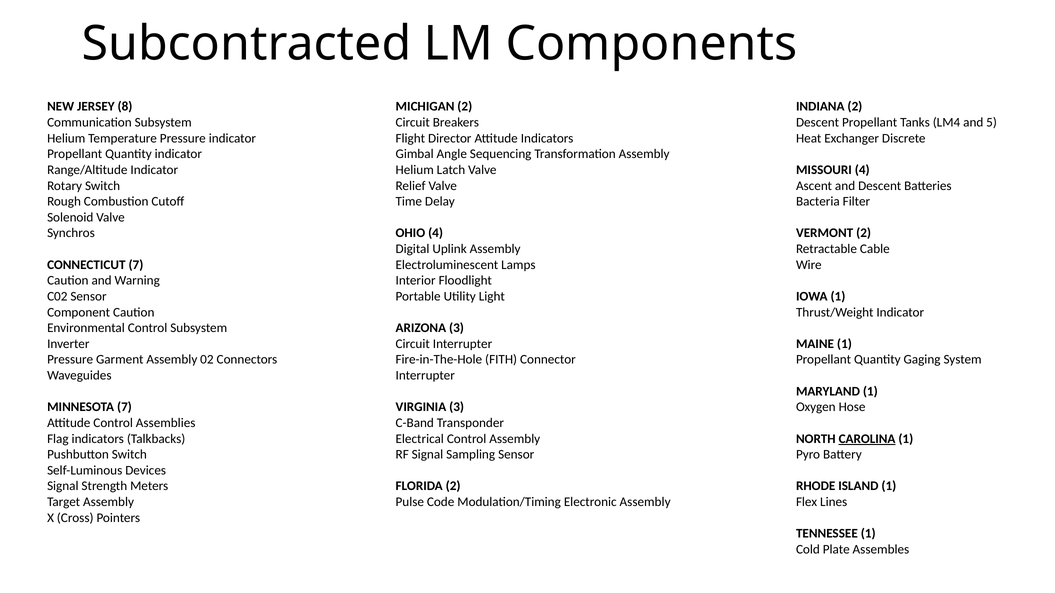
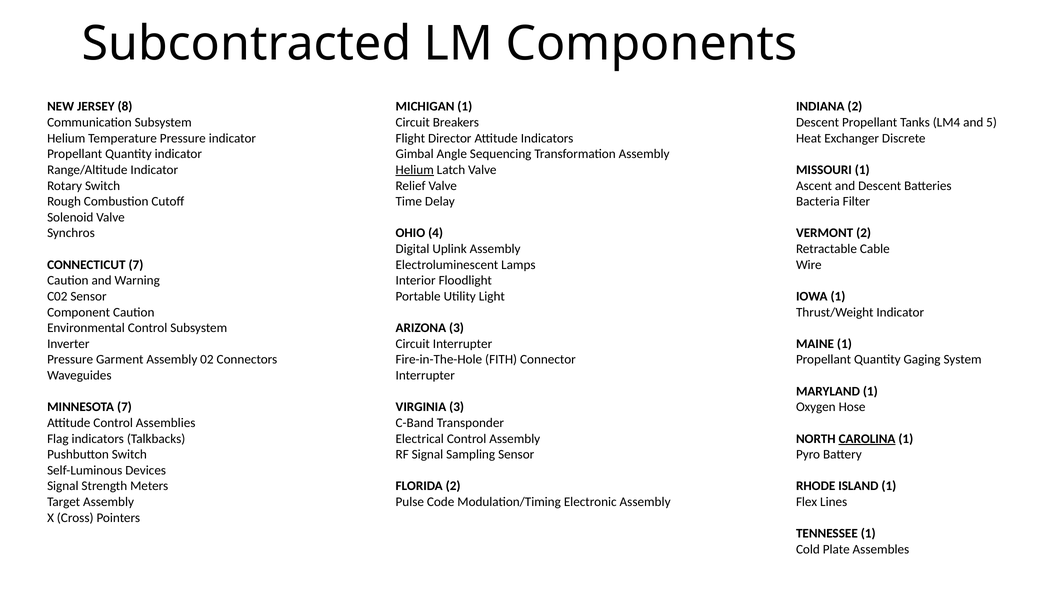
MICHIGAN 2: 2 -> 1
Helium at (415, 170) underline: none -> present
MISSOURI 4: 4 -> 1
